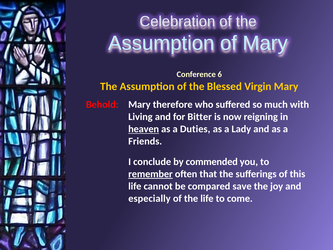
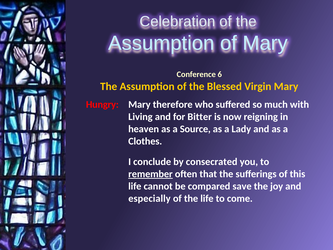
Behold: Behold -> Hungry
heaven underline: present -> none
Duties: Duties -> Source
Friends: Friends -> Clothes
commended: commended -> consecrated
